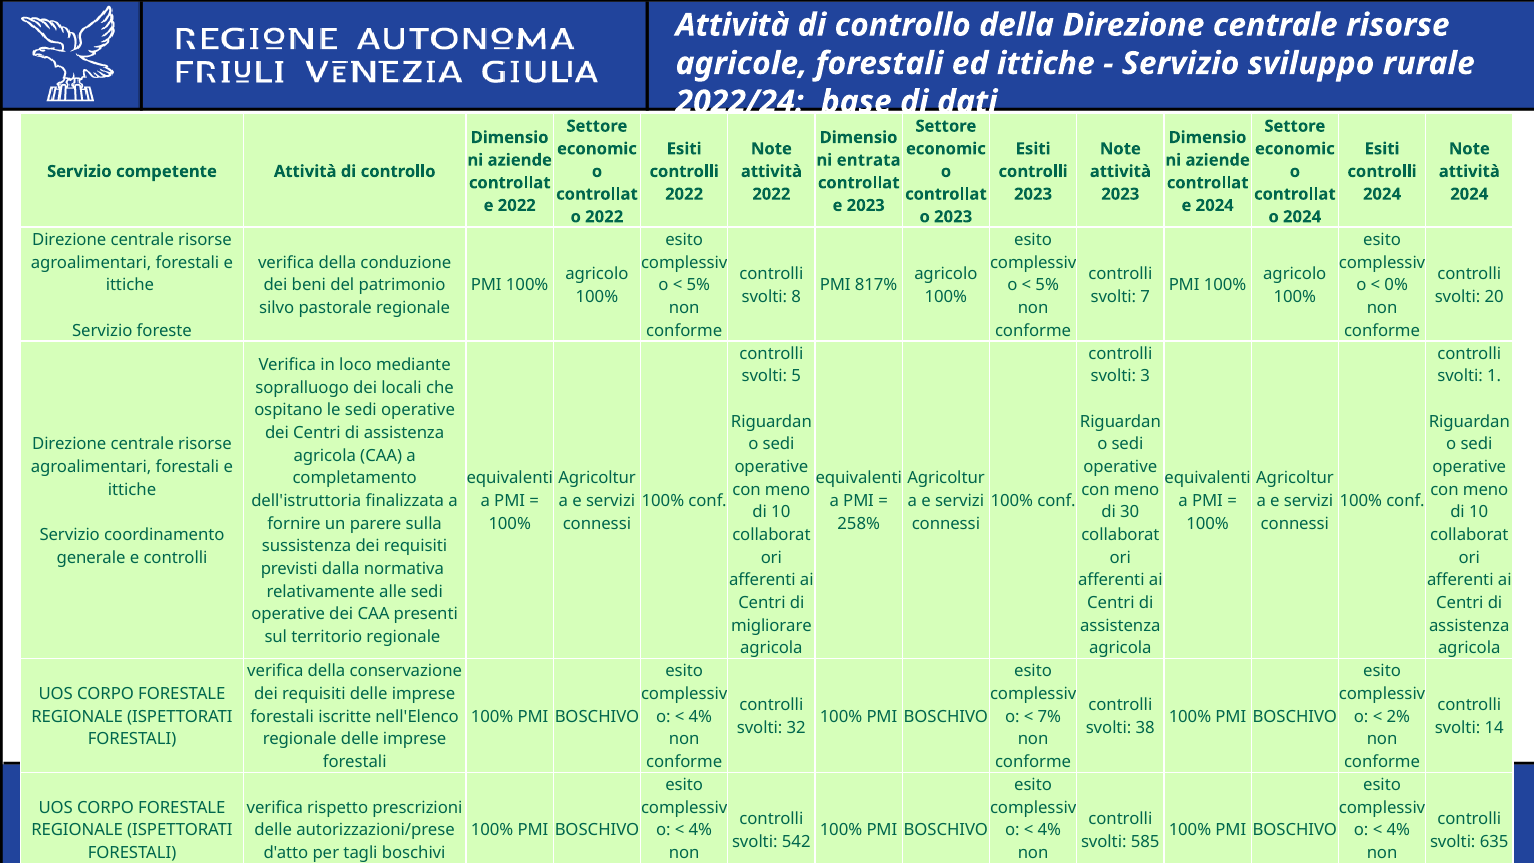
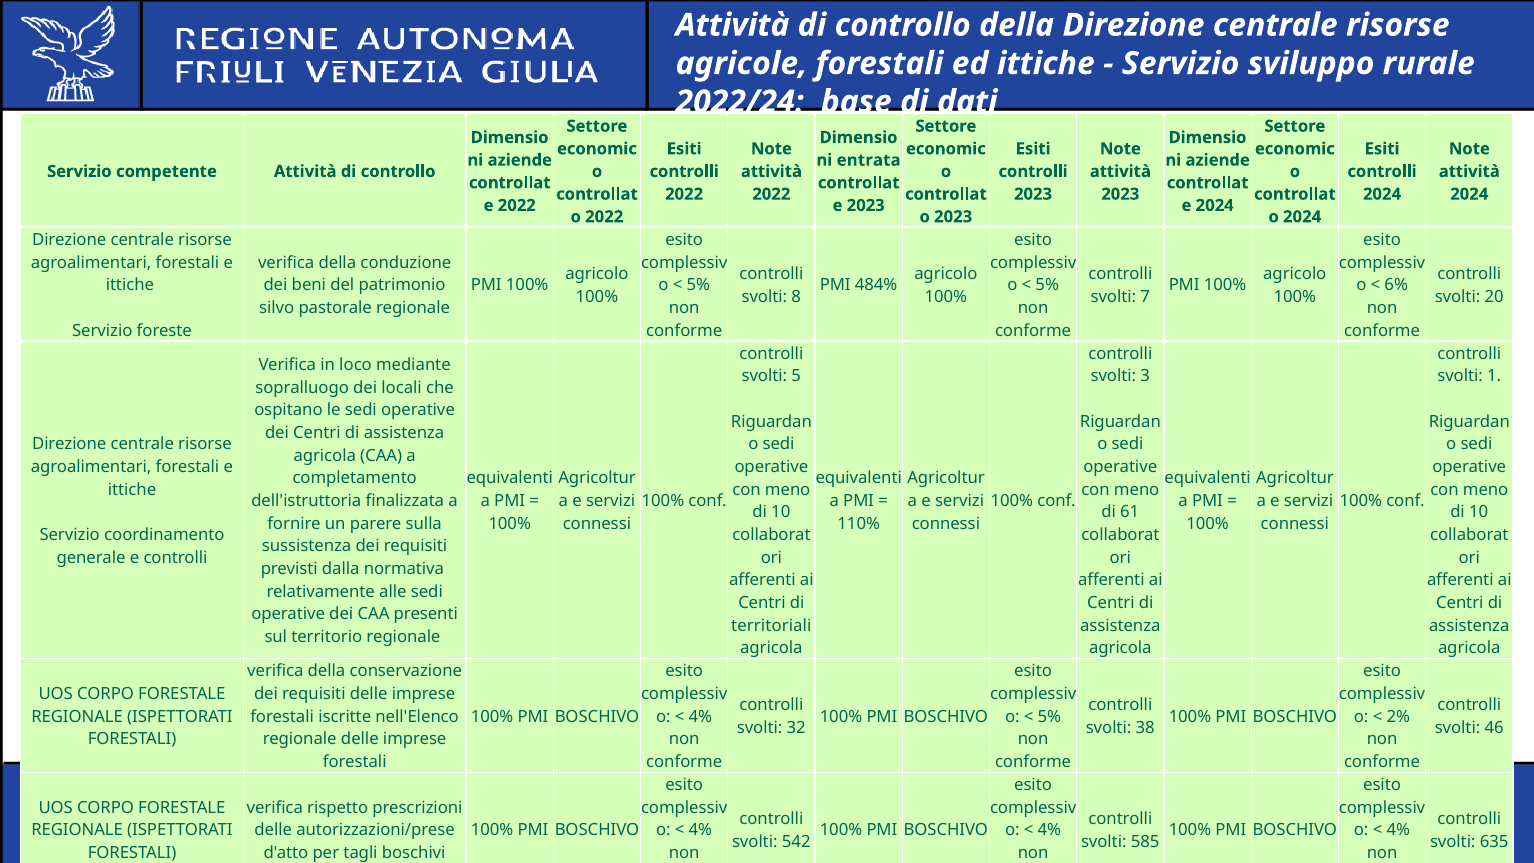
817%: 817% -> 484%
0%: 0% -> 6%
30: 30 -> 61
258%: 258% -> 110%
migliorare: migliorare -> territoriali
7% at (1049, 716): 7% -> 5%
14: 14 -> 46
